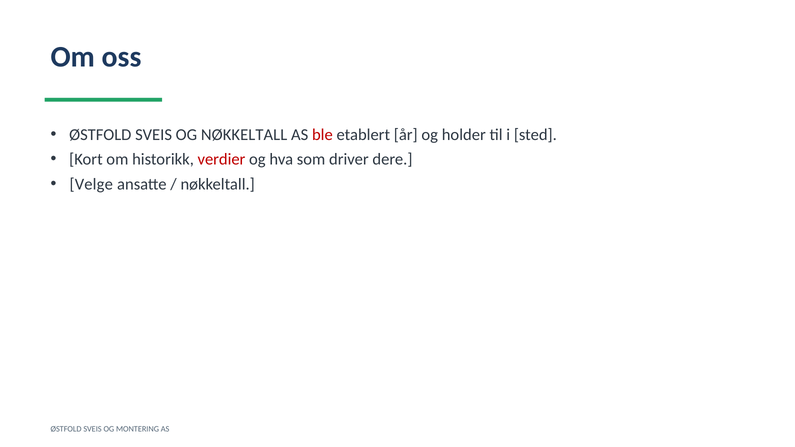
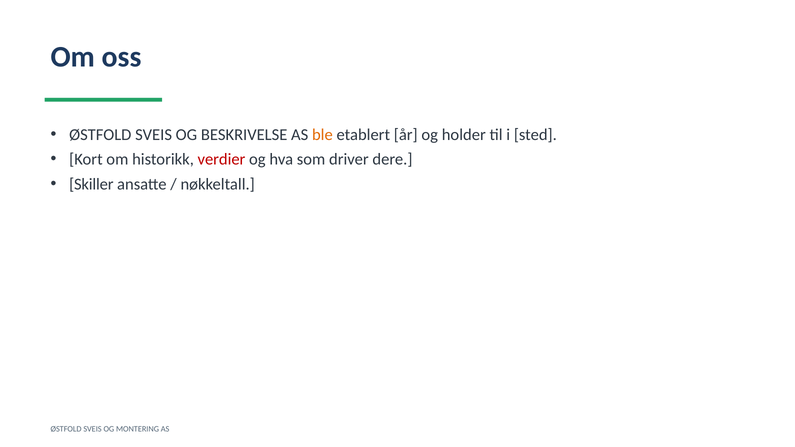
OG NØKKELTALL: NØKKELTALL -> BESKRIVELSE
ble colour: red -> orange
Velge: Velge -> Skiller
